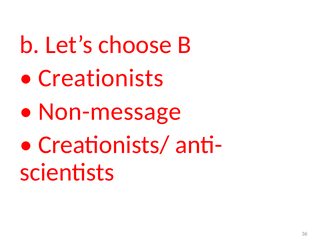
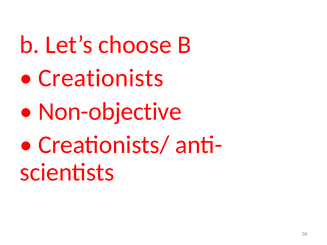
Non-message: Non-message -> Non-objective
